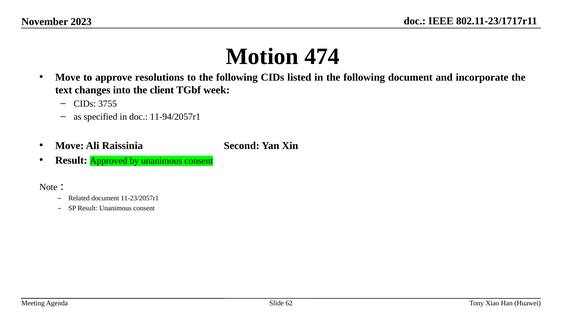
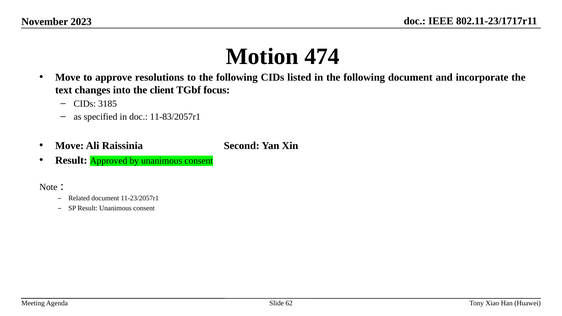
week: week -> focus
3755: 3755 -> 3185
11-94/2057r1: 11-94/2057r1 -> 11-83/2057r1
